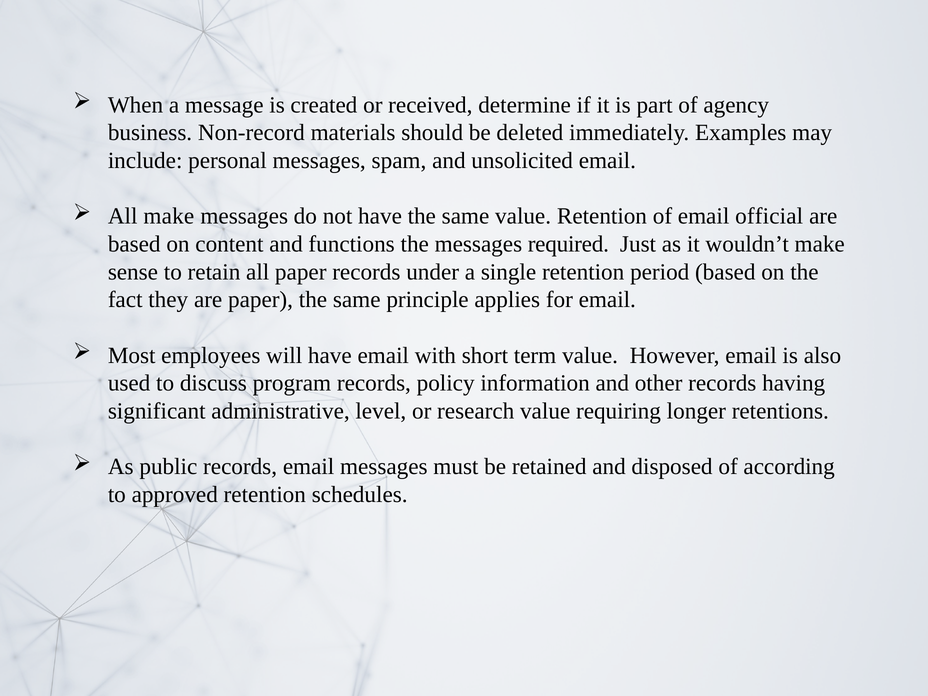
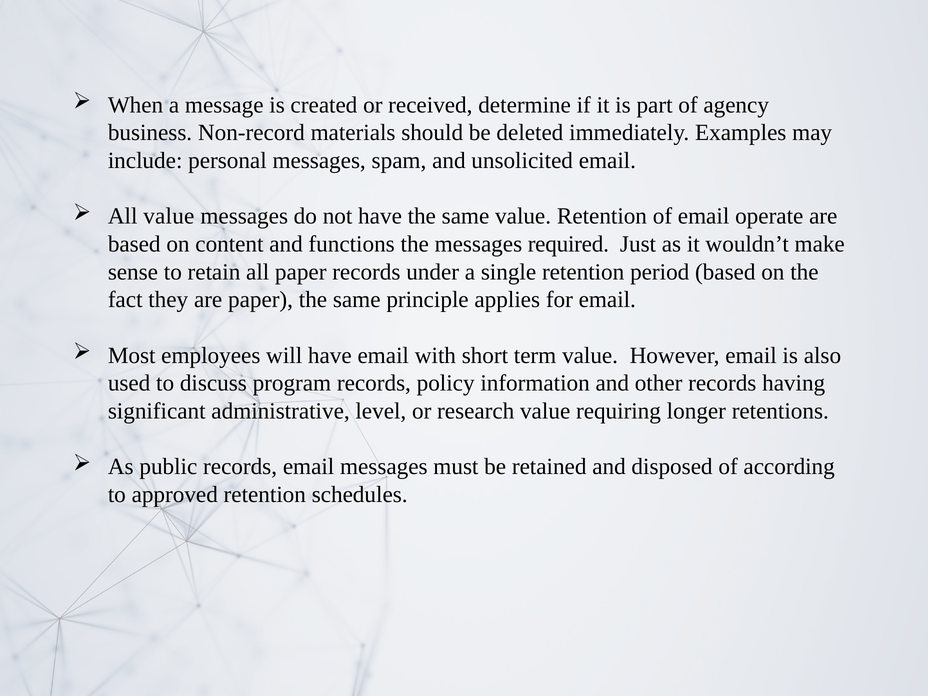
All make: make -> value
official: official -> operate
